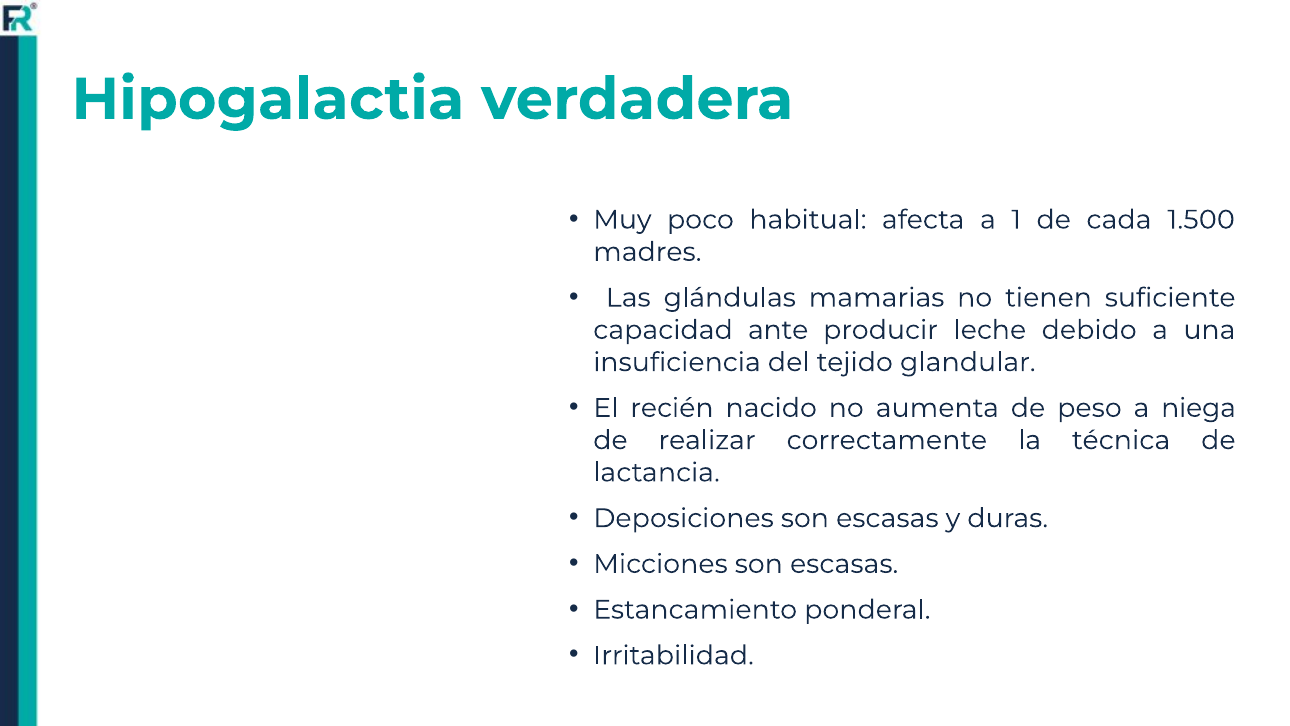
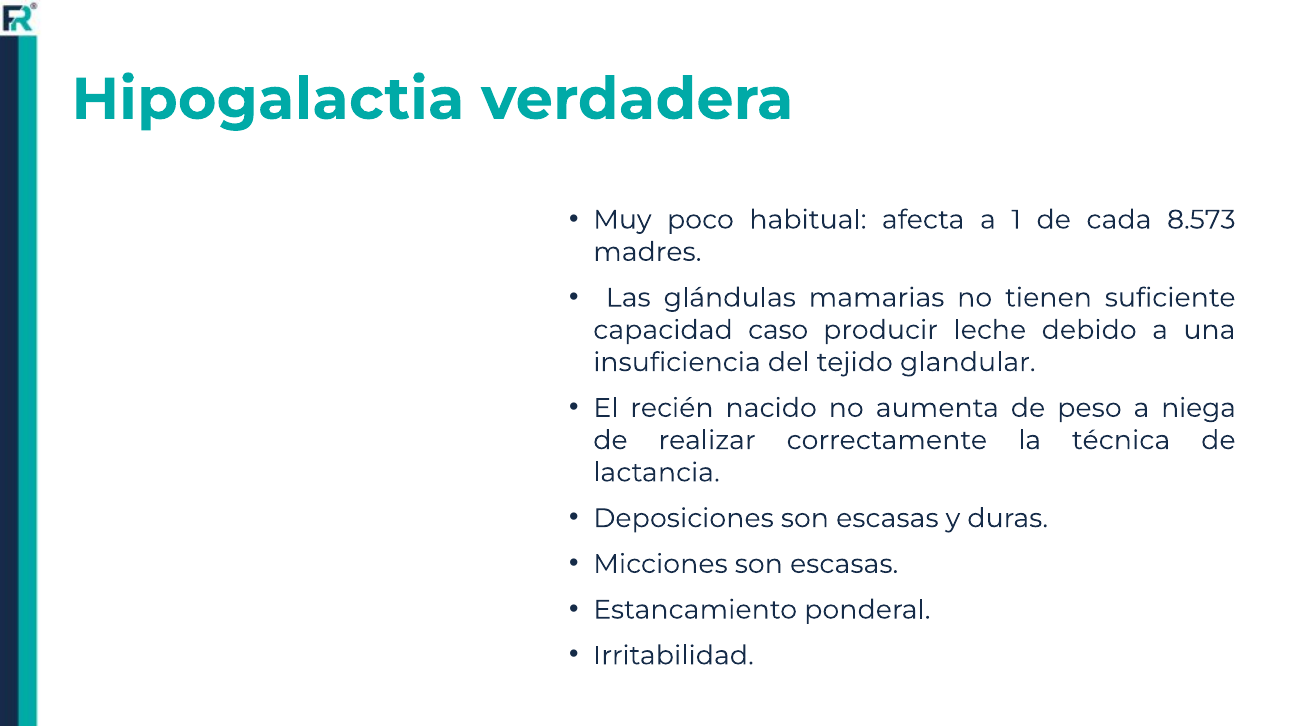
1.500: 1.500 -> 8.573
ante: ante -> caso
